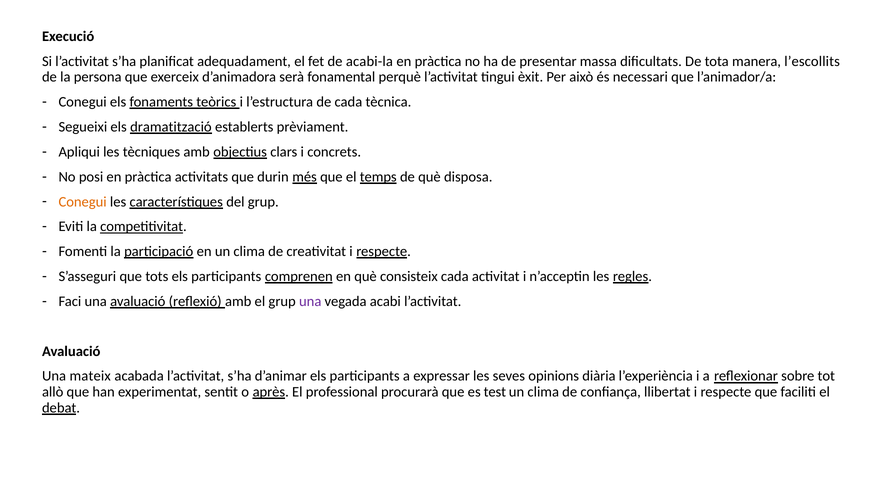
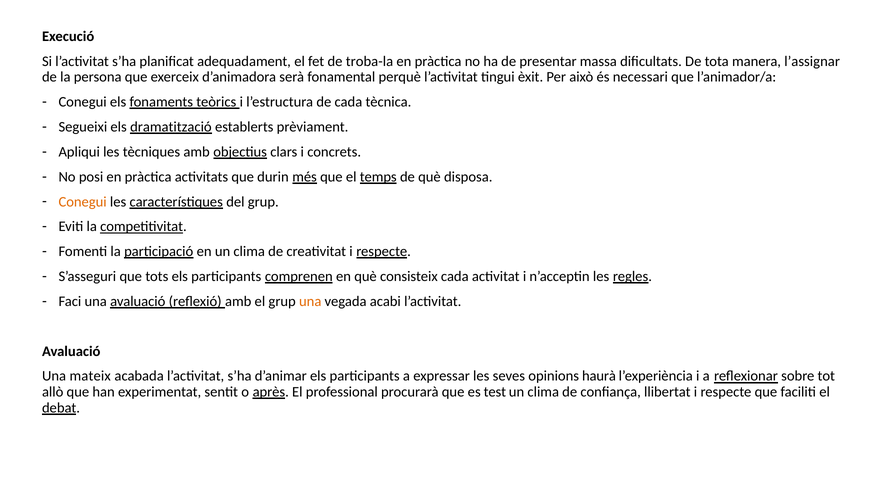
acabi-la: acabi-la -> troba-la
l’escollits: l’escollits -> l’assignar
una at (310, 301) colour: purple -> orange
diària: diària -> haurà
